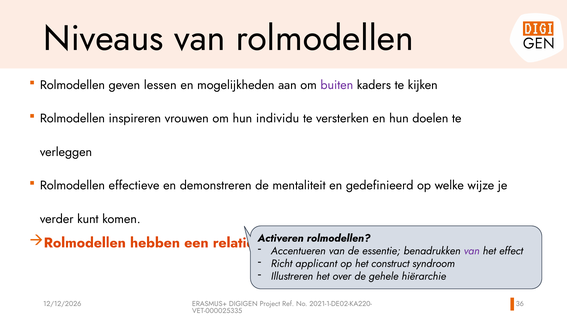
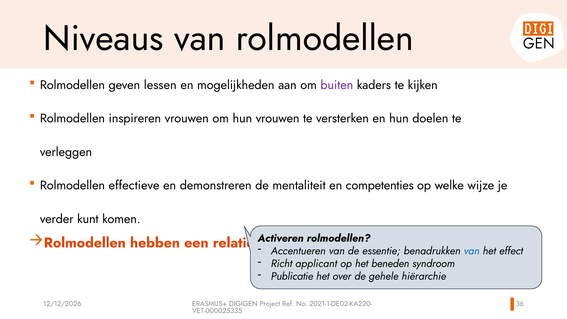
hun individu: individu -> vrouwen
gedefinieerd: gedefinieerd -> competenties
van at (472, 251) colour: purple -> blue
construct: construct -> beneden
Illustreren: Illustreren -> Publicatie
